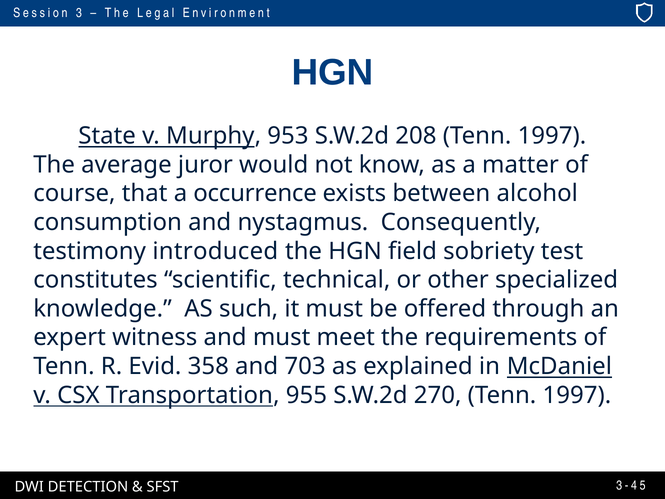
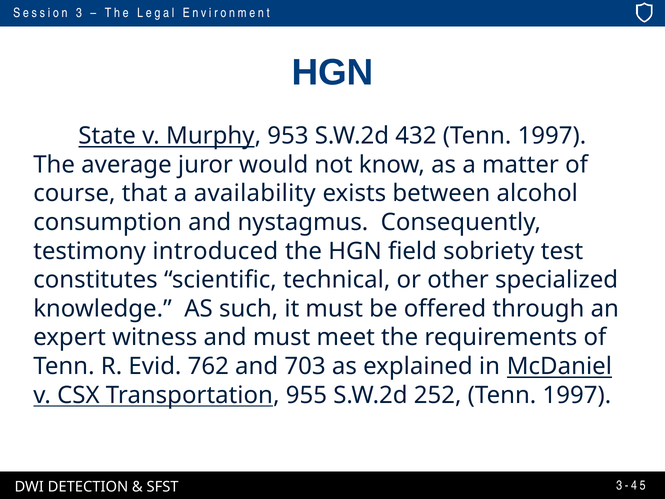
208: 208 -> 432
occurrence: occurrence -> availability
358: 358 -> 762
270: 270 -> 252
